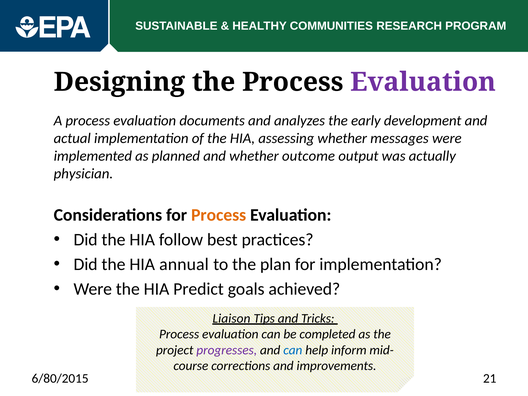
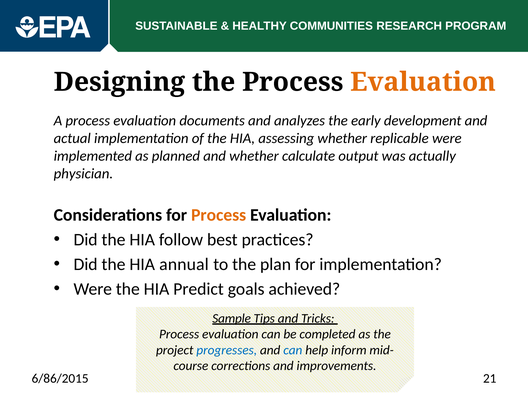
Evaluation at (423, 82) colour: purple -> orange
messages: messages -> replicable
outcome: outcome -> calculate
Liaison: Liaison -> Sample
progresses colour: purple -> blue
6/80/2015: 6/80/2015 -> 6/86/2015
